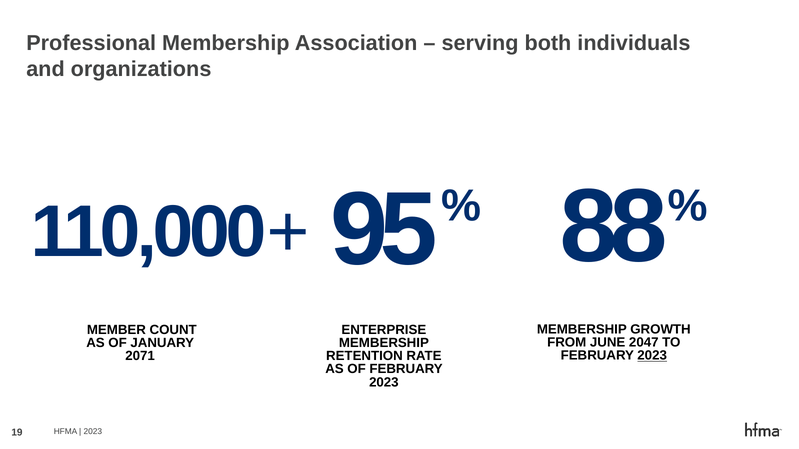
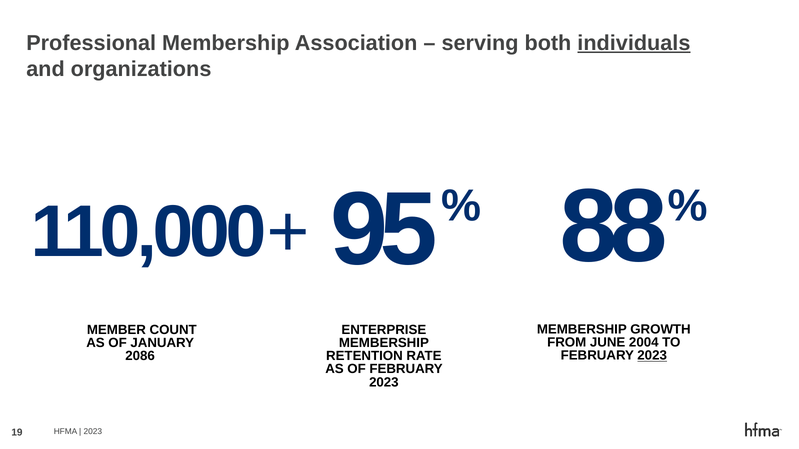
individuals underline: none -> present
2047: 2047 -> 2004
2071: 2071 -> 2086
